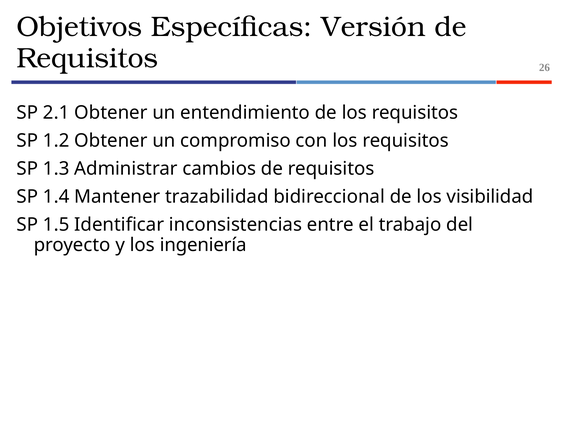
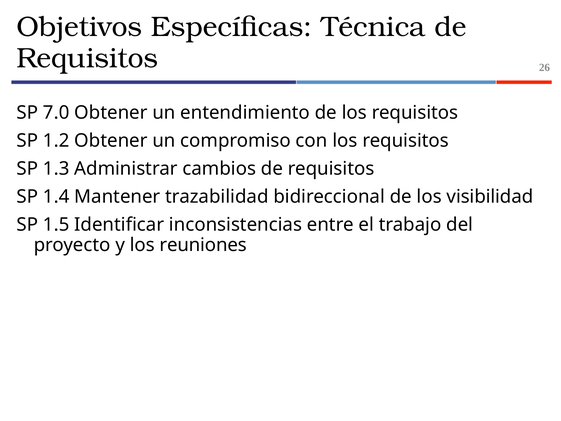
Versión: Versión -> Técnica
2.1: 2.1 -> 7.0
ingeniería: ingeniería -> reuniones
